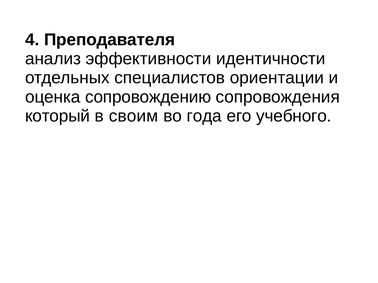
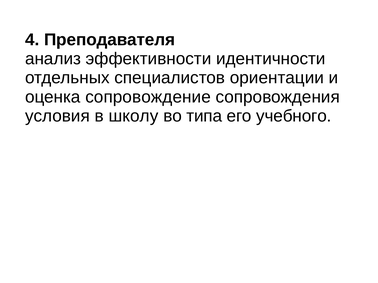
сопровождению: сопровождению -> сопровождение
который: который -> условия
своим: своим -> школу
года: года -> типа
